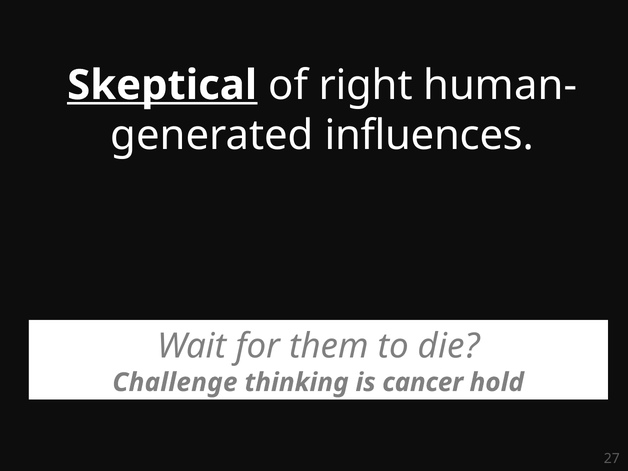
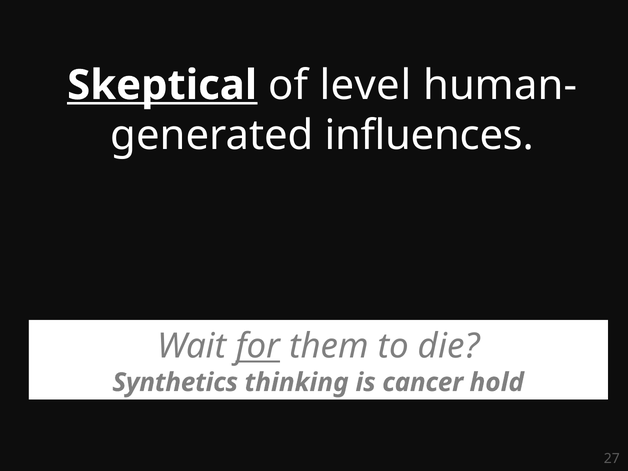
right: right -> level
for underline: none -> present
Challenge: Challenge -> Synthetics
